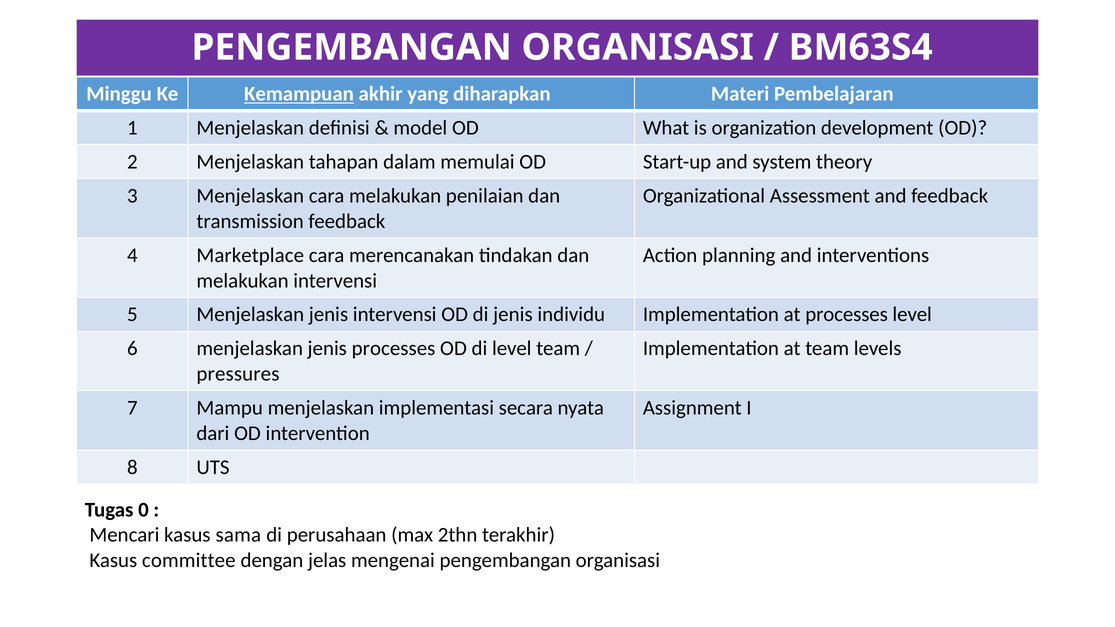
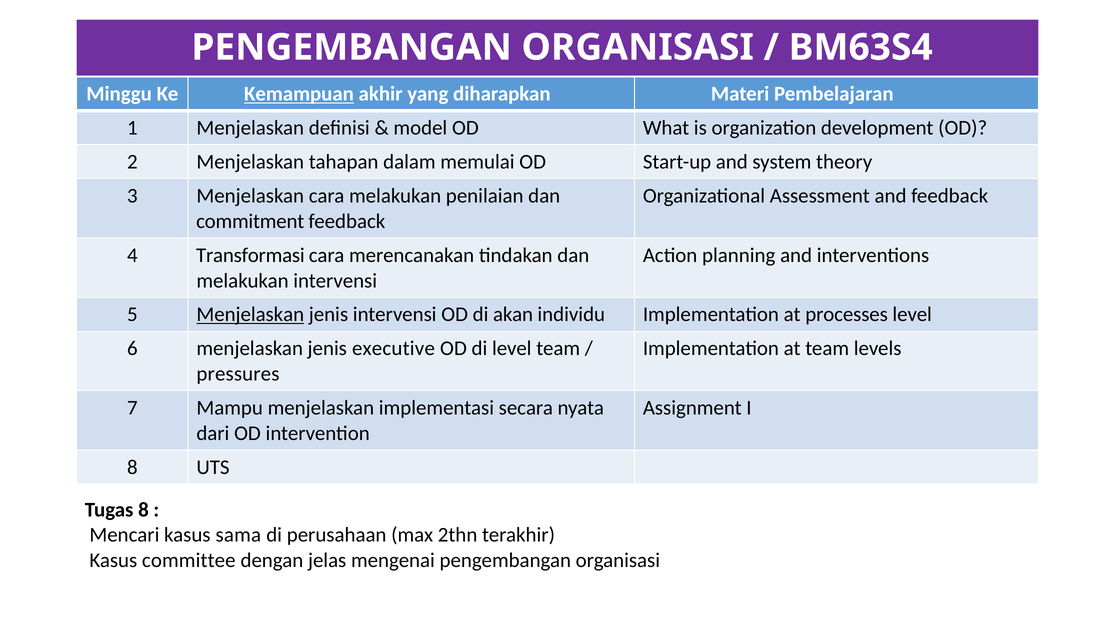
transmission: transmission -> commitment
Marketplace: Marketplace -> Transformasi
Menjelaskan at (250, 315) underline: none -> present
di jenis: jenis -> akan
jenis processes: processes -> executive
Tugas 0: 0 -> 8
